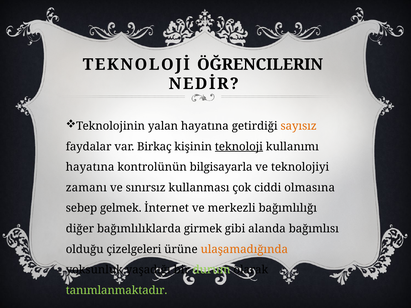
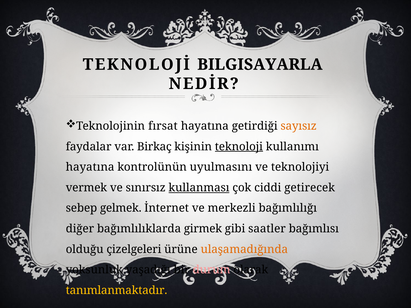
ÖĞRENCILERIN: ÖĞRENCILERIN -> BILGISAYARLA
yalan: yalan -> fırsat
bilgisayarla: bilgisayarla -> uyulmasını
zamanı: zamanı -> vermek
kullanması underline: none -> present
olmasına: olmasına -> getirecek
alanda: alanda -> saatler
durum colour: light green -> pink
tanımlanmaktadır colour: light green -> yellow
